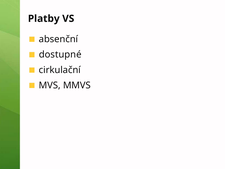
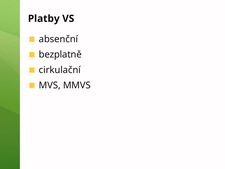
dostupné: dostupné -> bezplatně
